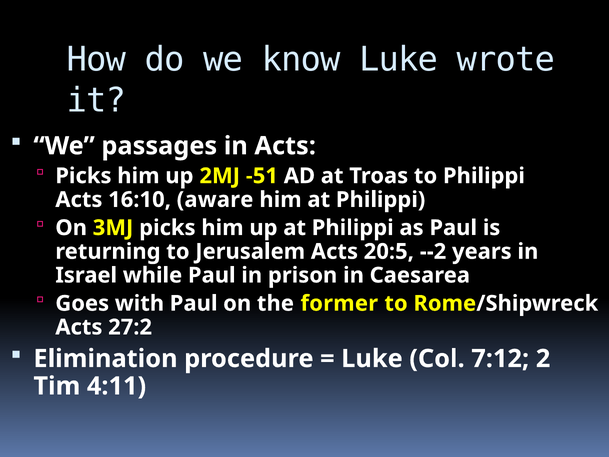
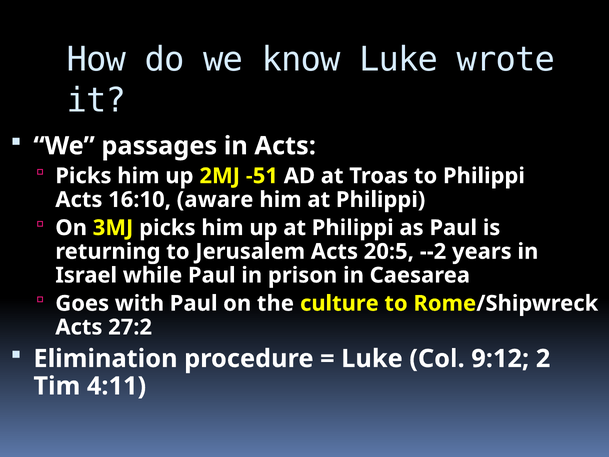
former: former -> culture
7:12: 7:12 -> 9:12
